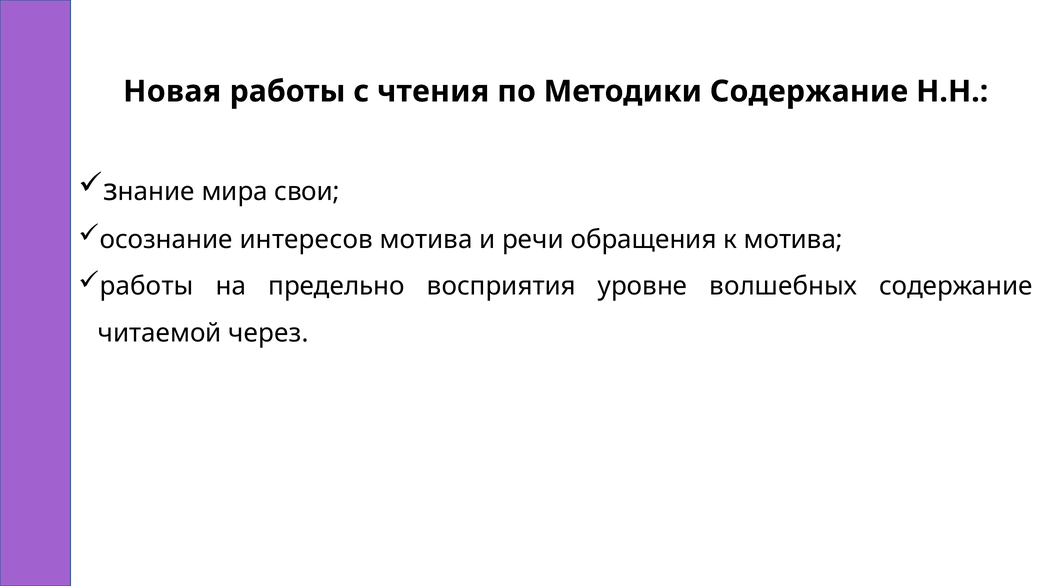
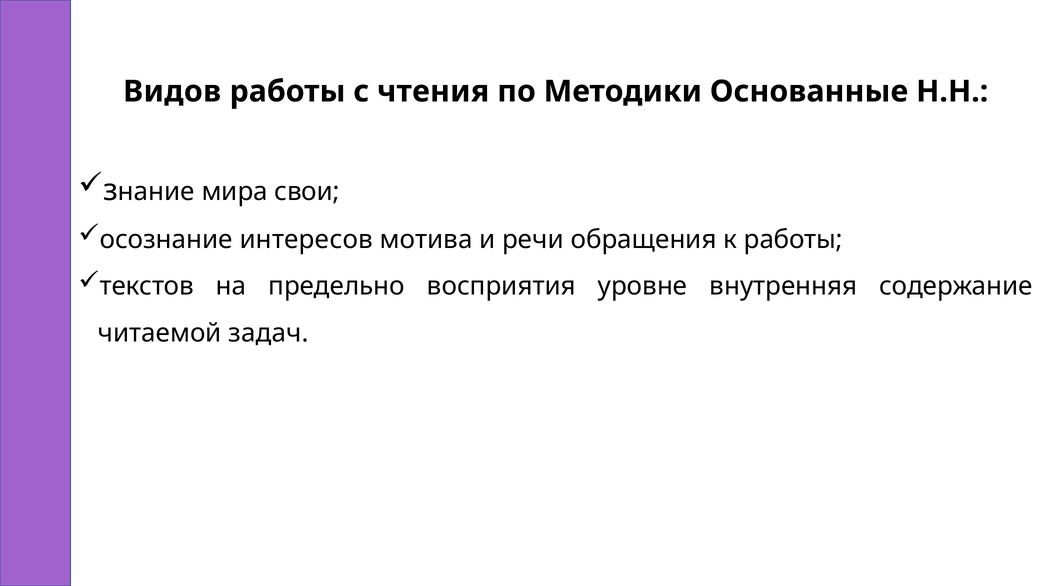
Новая: Новая -> Видов
Методики Содержание: Содержание -> Основанные
к мотива: мотива -> работы
работы at (147, 286): работы -> текстов
волшебных: волшебных -> внутренняя
через: через -> задач
